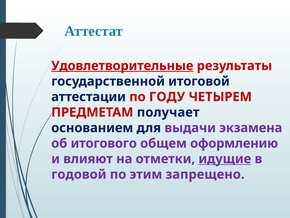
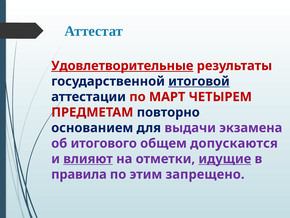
итоговой underline: none -> present
ГОДУ: ГОДУ -> МАРТ
получает: получает -> повторно
оформлению: оформлению -> допускаются
влияют underline: none -> present
годовой: годовой -> правила
